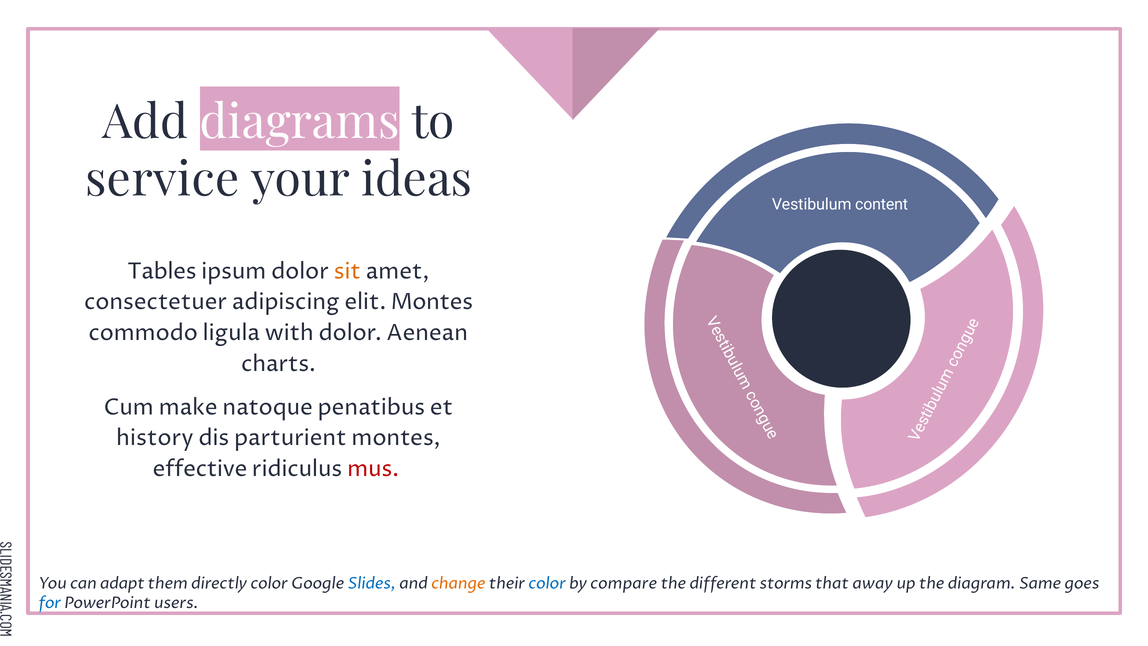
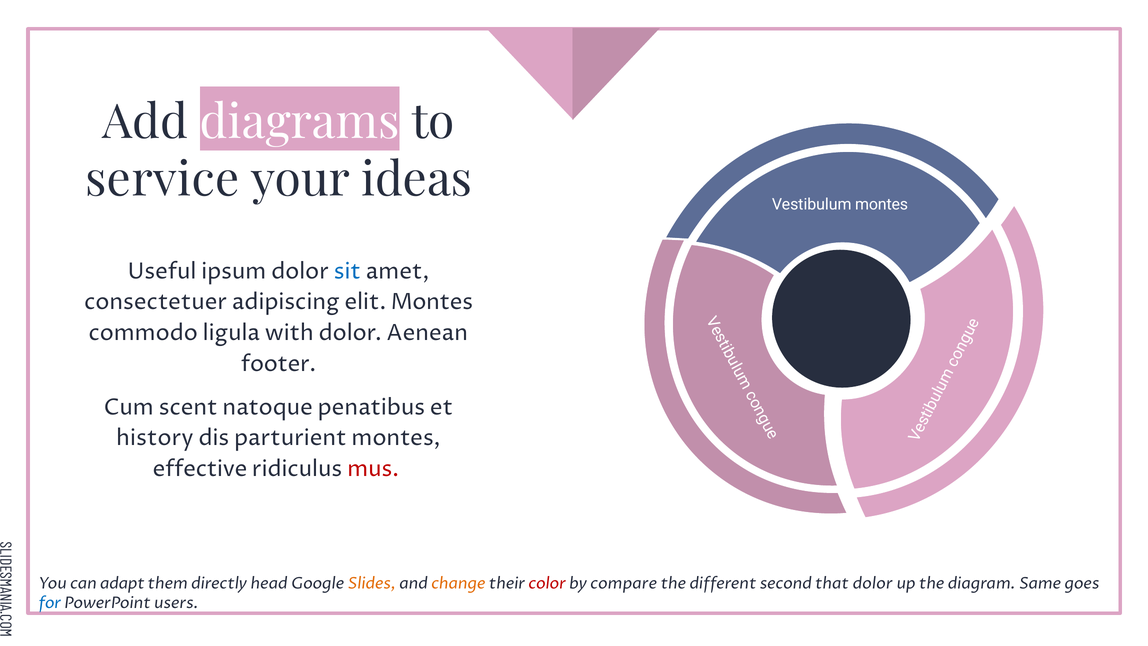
Vestibulum content: content -> montes
Tables: Tables -> Useful
sit colour: orange -> blue
charts: charts -> footer
make: make -> scent
directly color: color -> head
Slides colour: blue -> orange
color at (547, 583) colour: blue -> red
storms: storms -> second
that away: away -> dolor
